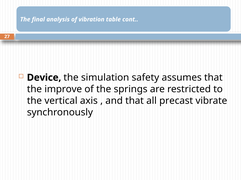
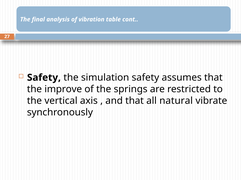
Device at (44, 78): Device -> Safety
precast: precast -> natural
